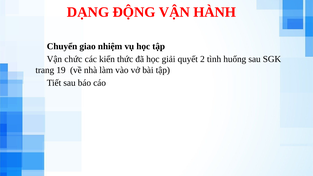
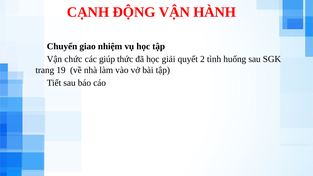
DẠNG: DẠNG -> CẠNH
kiển: kiển -> giúp
